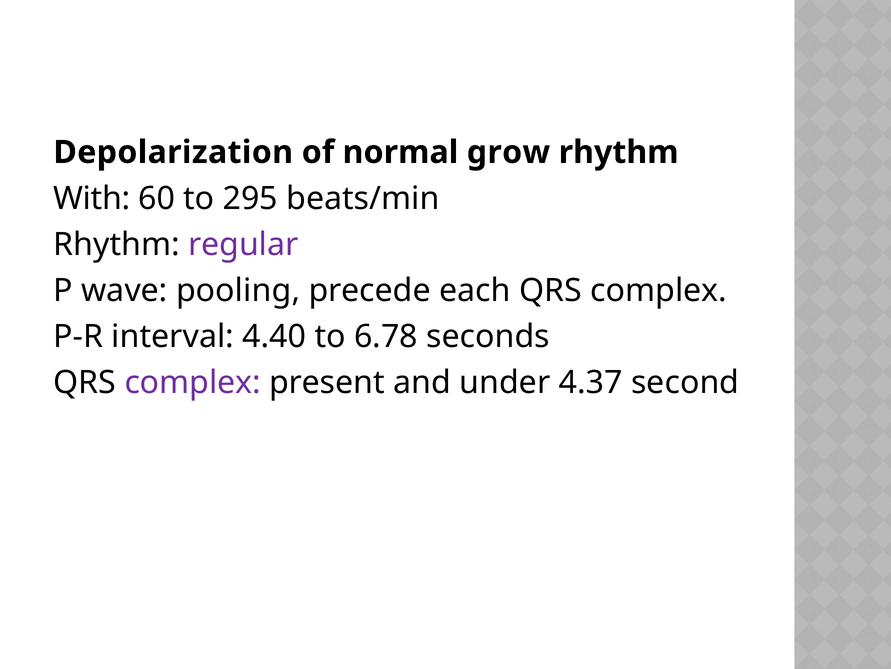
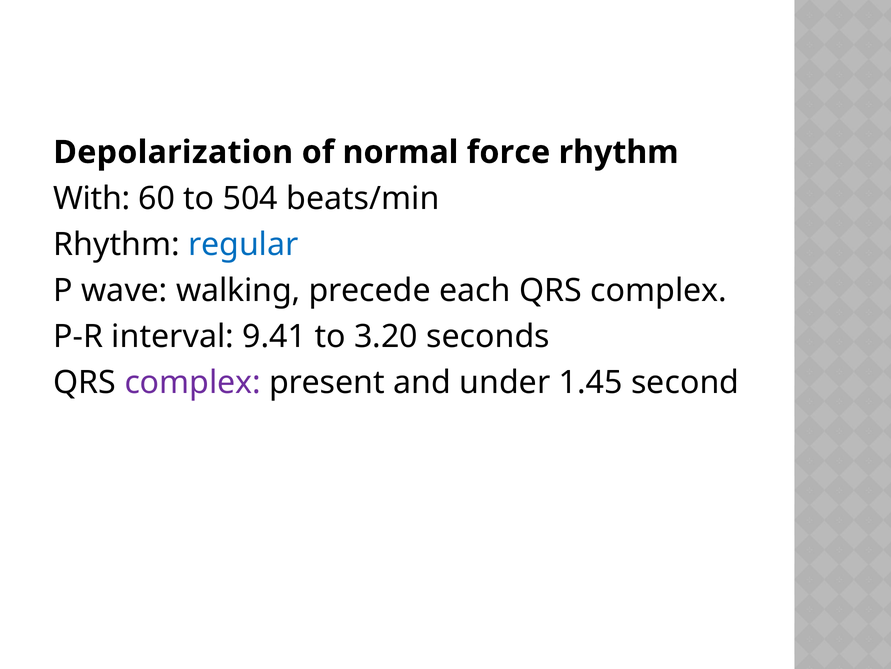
grow: grow -> force
295: 295 -> 504
regular colour: purple -> blue
pooling: pooling -> walking
4.40: 4.40 -> 9.41
6.78: 6.78 -> 3.20
4.37: 4.37 -> 1.45
